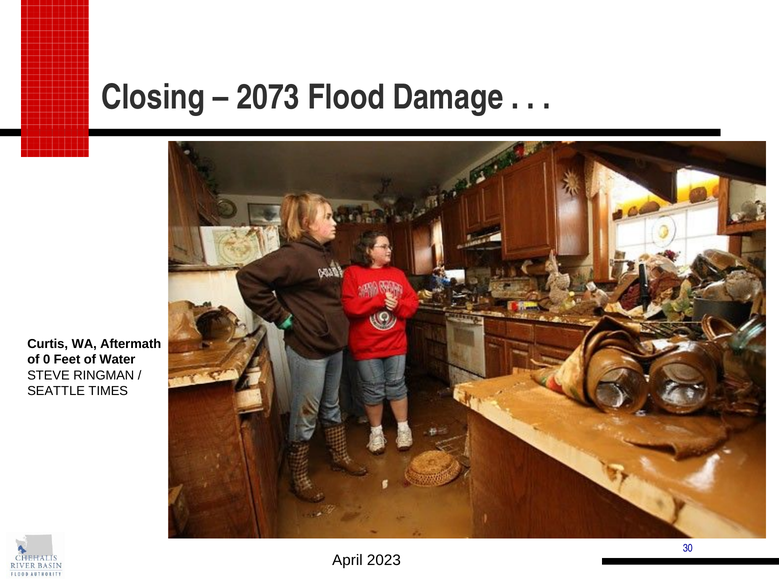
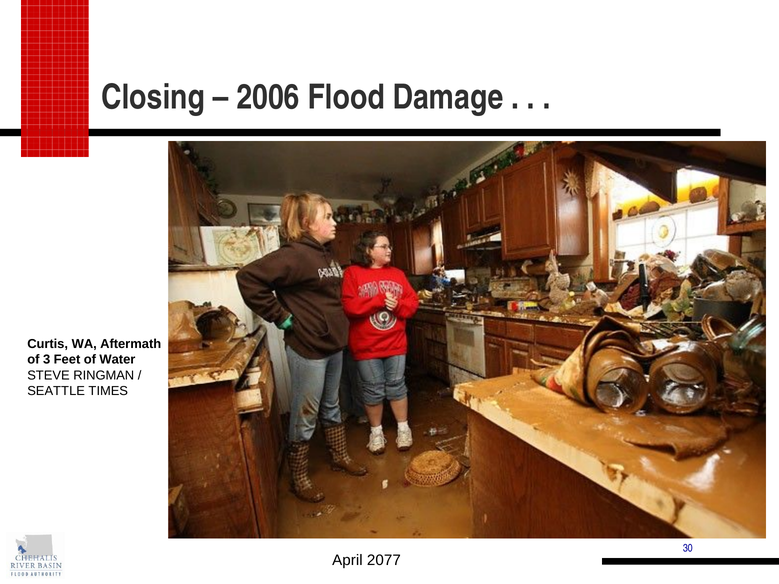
2073: 2073 -> 2006
0: 0 -> 3
2023: 2023 -> 2077
